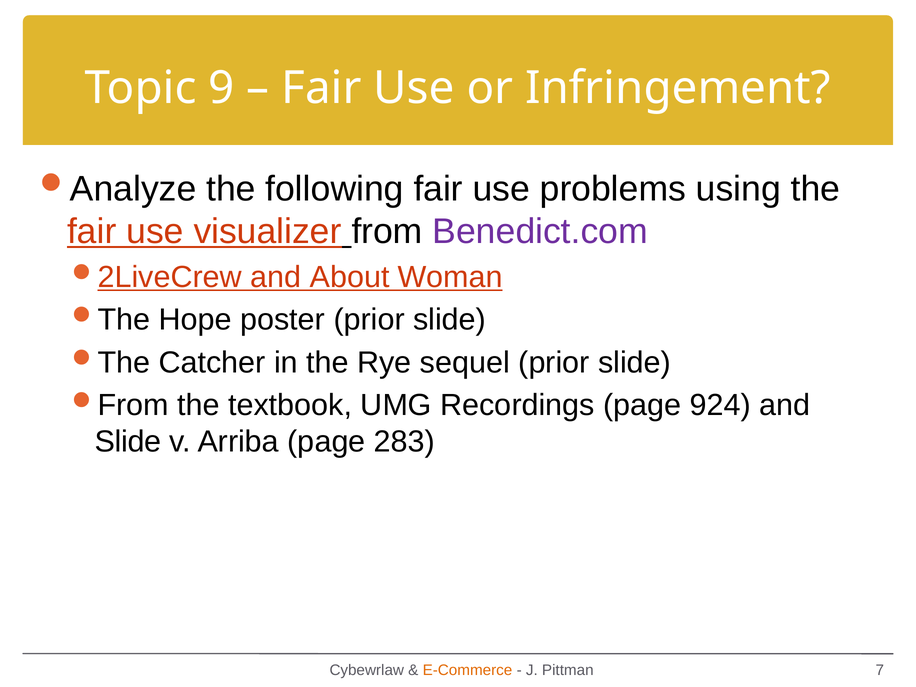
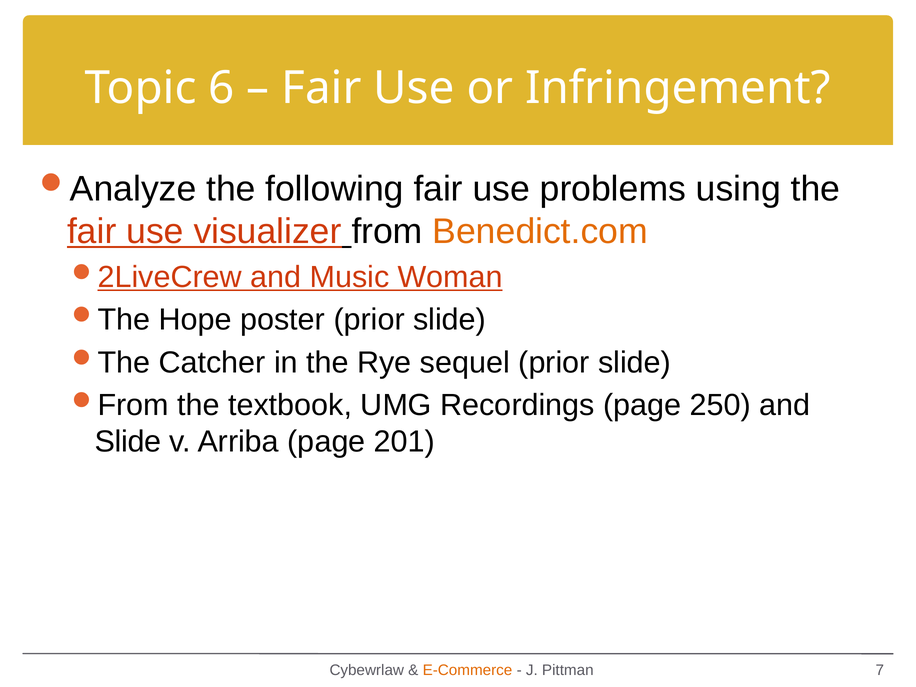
9: 9 -> 6
Benedict.com colour: purple -> orange
About: About -> Music
924: 924 -> 250
283: 283 -> 201
